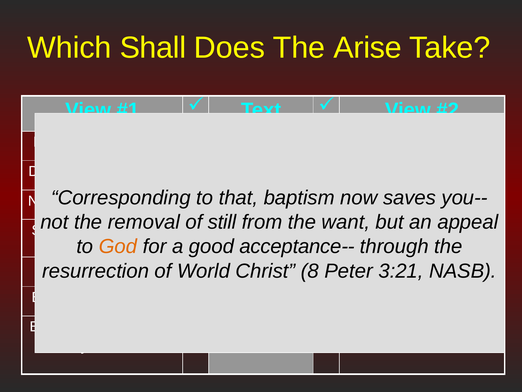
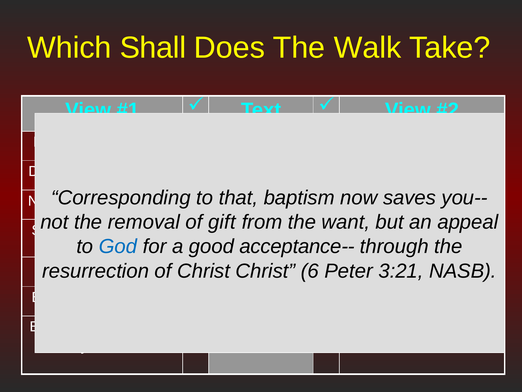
Arise: Arise -> Walk
still: still -> gift
God at (118, 246) colour: orange -> blue
World at (204, 271): World -> Christ
8: 8 -> 6
